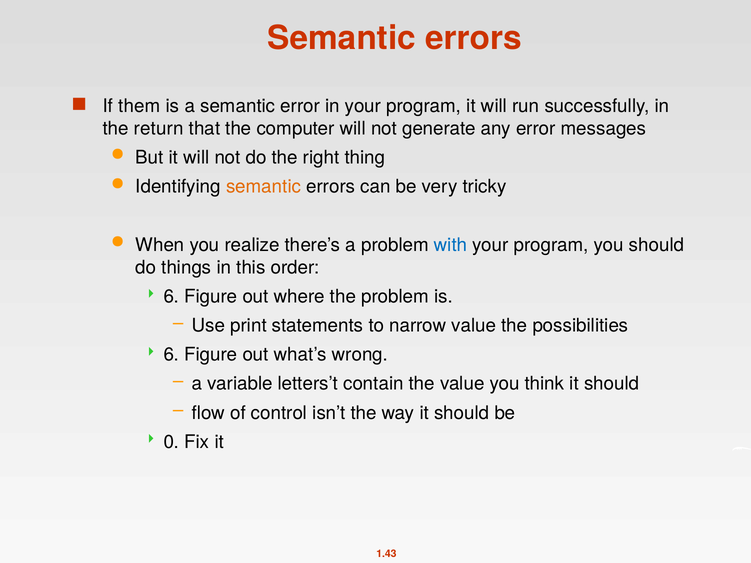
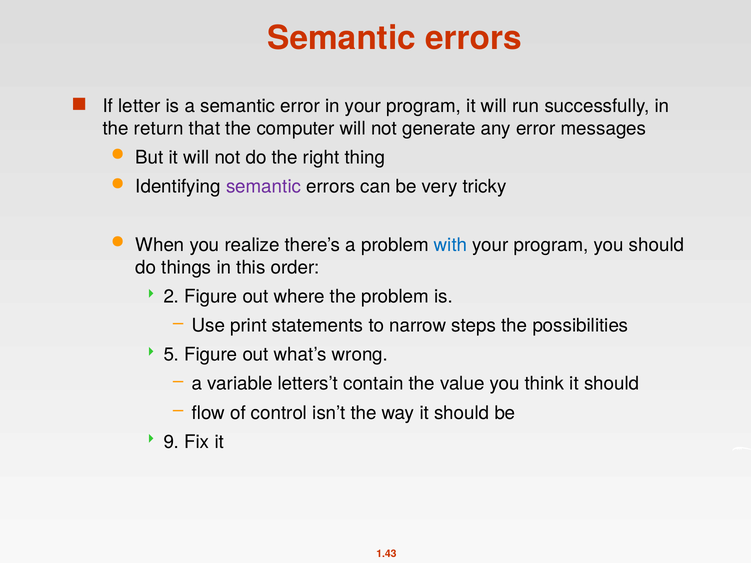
them: them -> letter
semantic at (264, 187) colour: orange -> purple
6 at (171, 297): 6 -> 2
narrow value: value -> steps
6 at (171, 355): 6 -> 5
0: 0 -> 9
